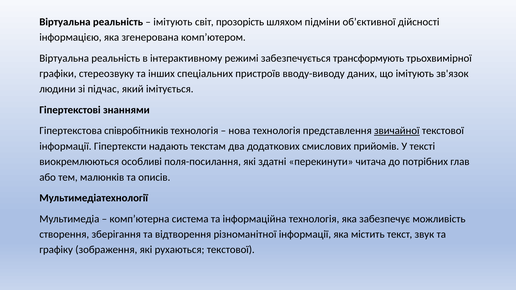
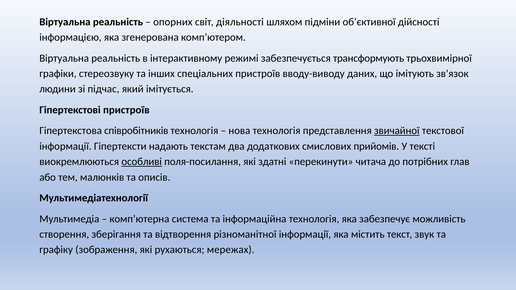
імітують at (173, 22): імітують -> опорних
прозорість: прозорість -> діяльності
Гіпертекстові знаннями: знаннями -> пристроїв
особливі underline: none -> present
рухаються текстової: текстової -> мережах
